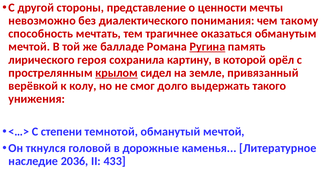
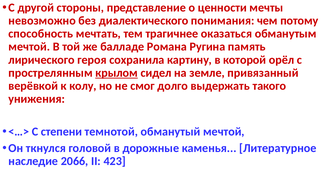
такому: такому -> потому
Ругина underline: present -> none
2036: 2036 -> 2066
433: 433 -> 423
